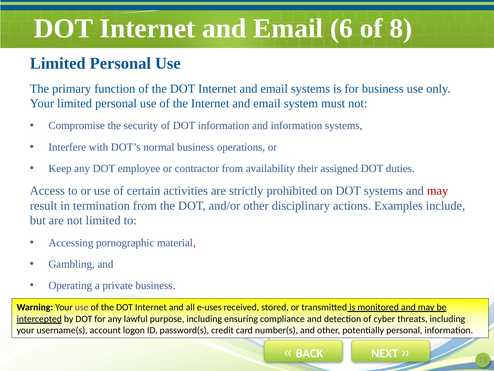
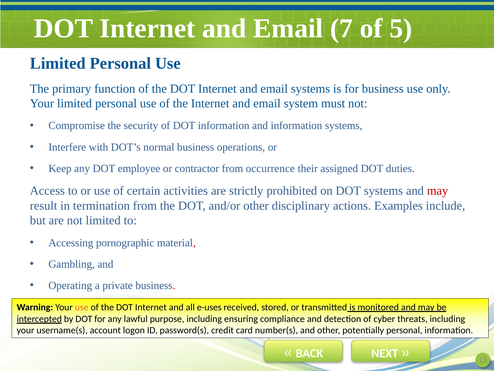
6: 6 -> 7
8: 8 -> 5
availability: availability -> occurrence
use at (82, 307) colour: purple -> orange
